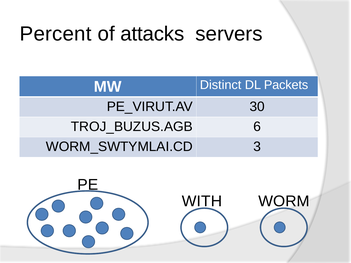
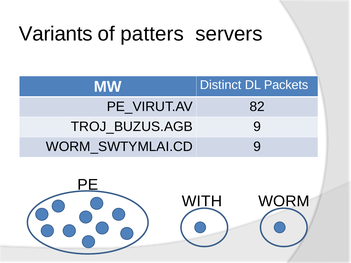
Percent: Percent -> Variants
attacks: attacks -> patters
30: 30 -> 82
6 at (257, 127): 6 -> 9
3 at (257, 147): 3 -> 9
